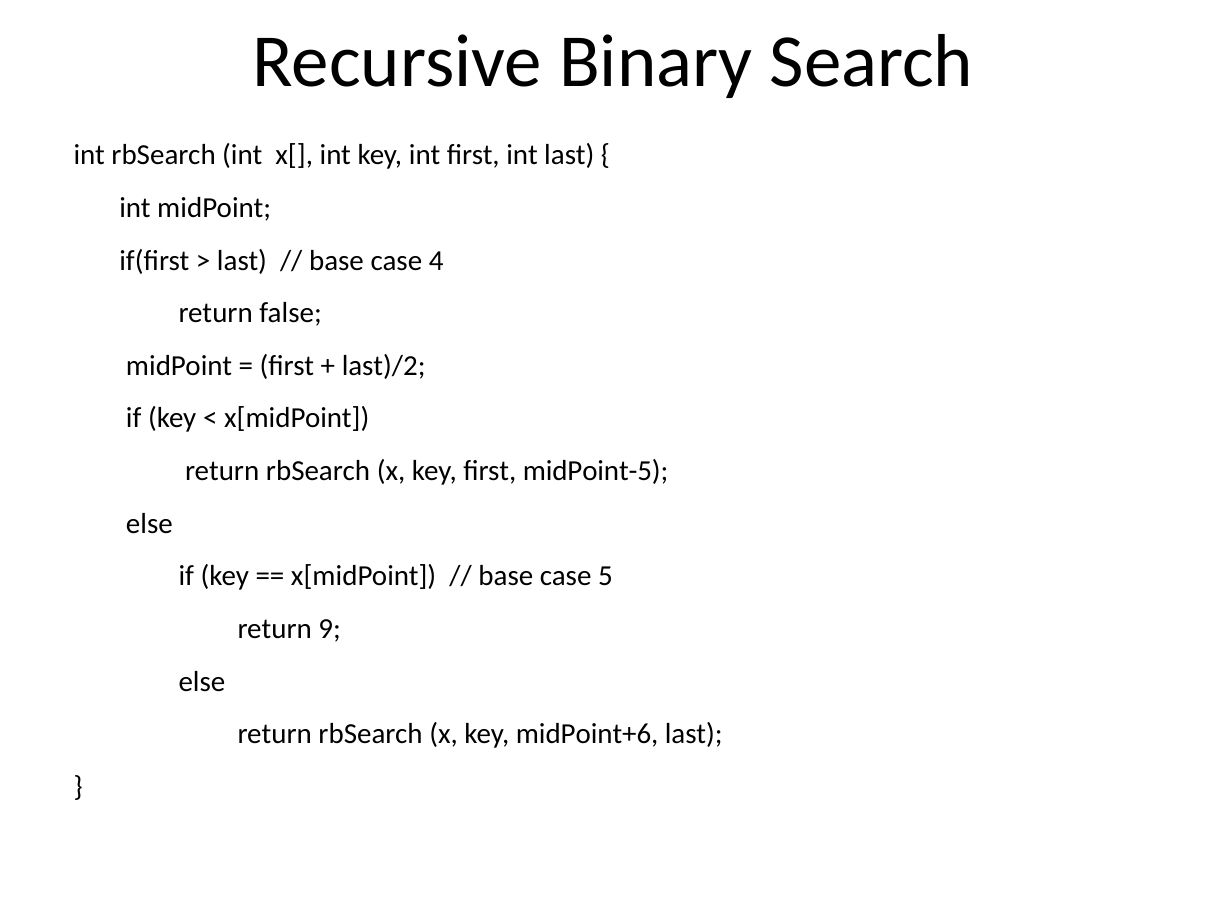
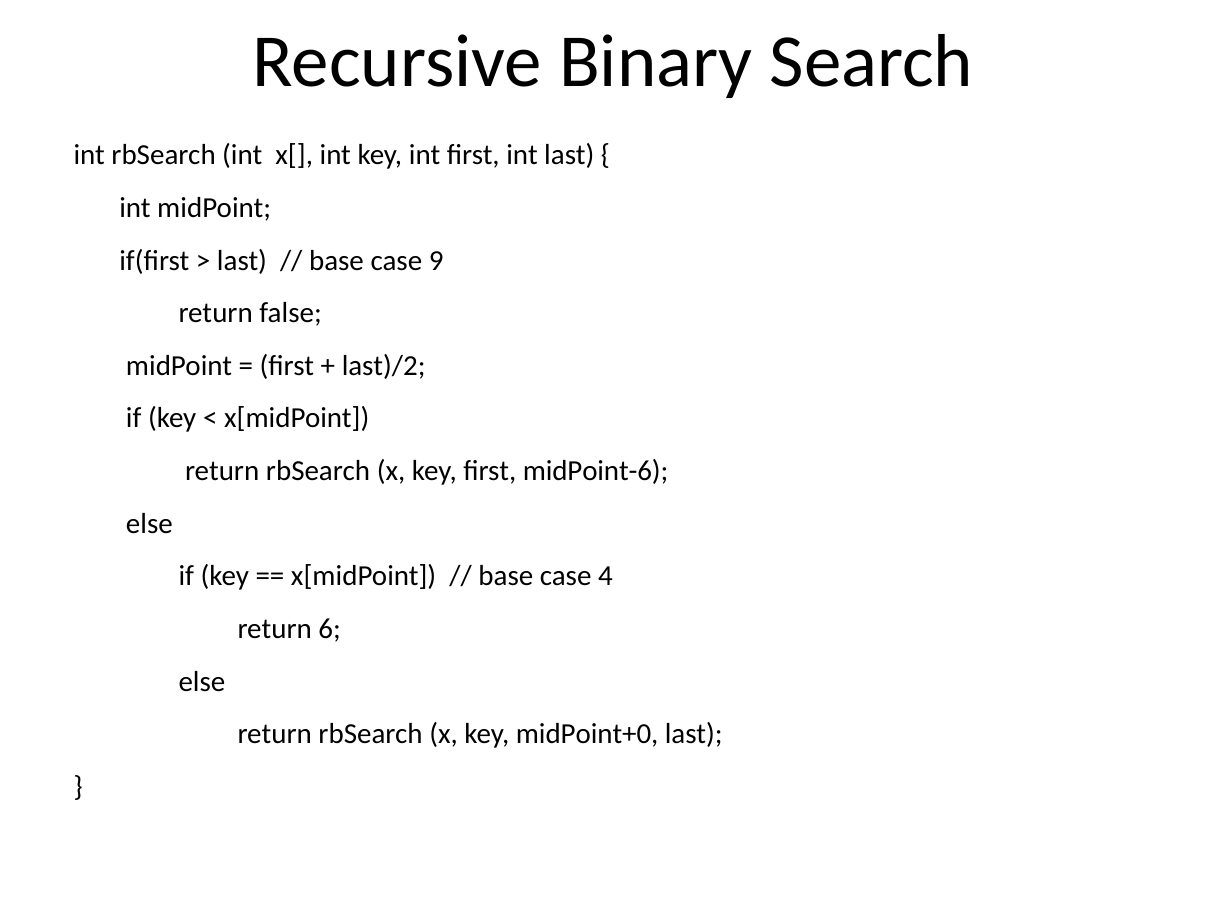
4: 4 -> 9
midPoint-5: midPoint-5 -> midPoint-6
5: 5 -> 4
9: 9 -> 6
midPoint+6: midPoint+6 -> midPoint+0
